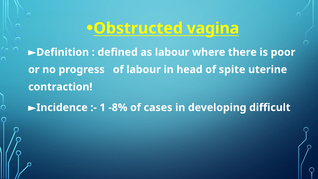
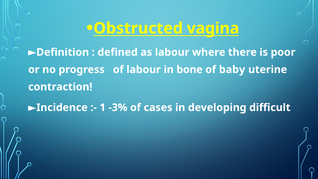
head: head -> bone
spite: spite -> baby
-8%: -8% -> -3%
